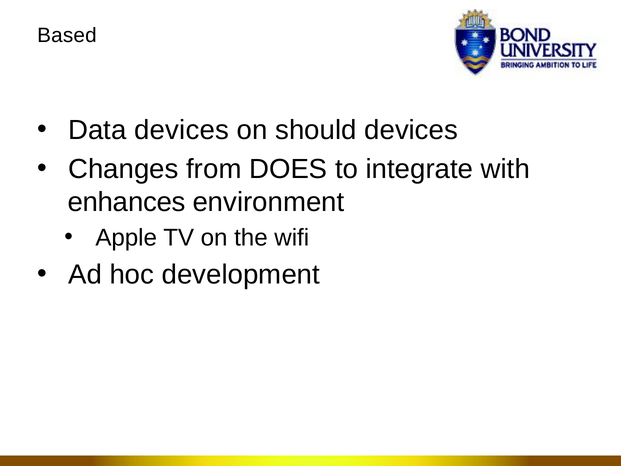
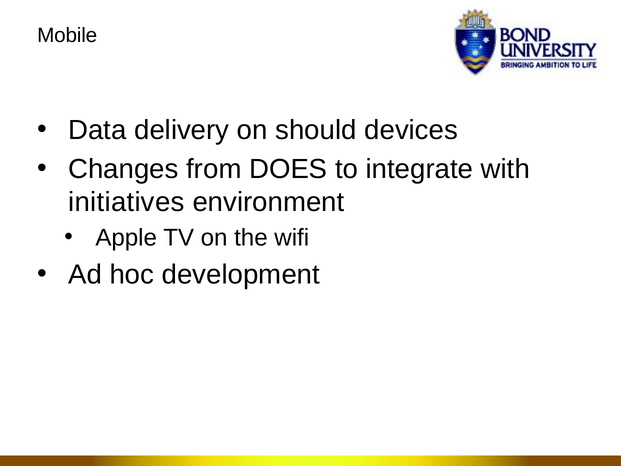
Based: Based -> Mobile
Data devices: devices -> delivery
enhances: enhances -> initiatives
